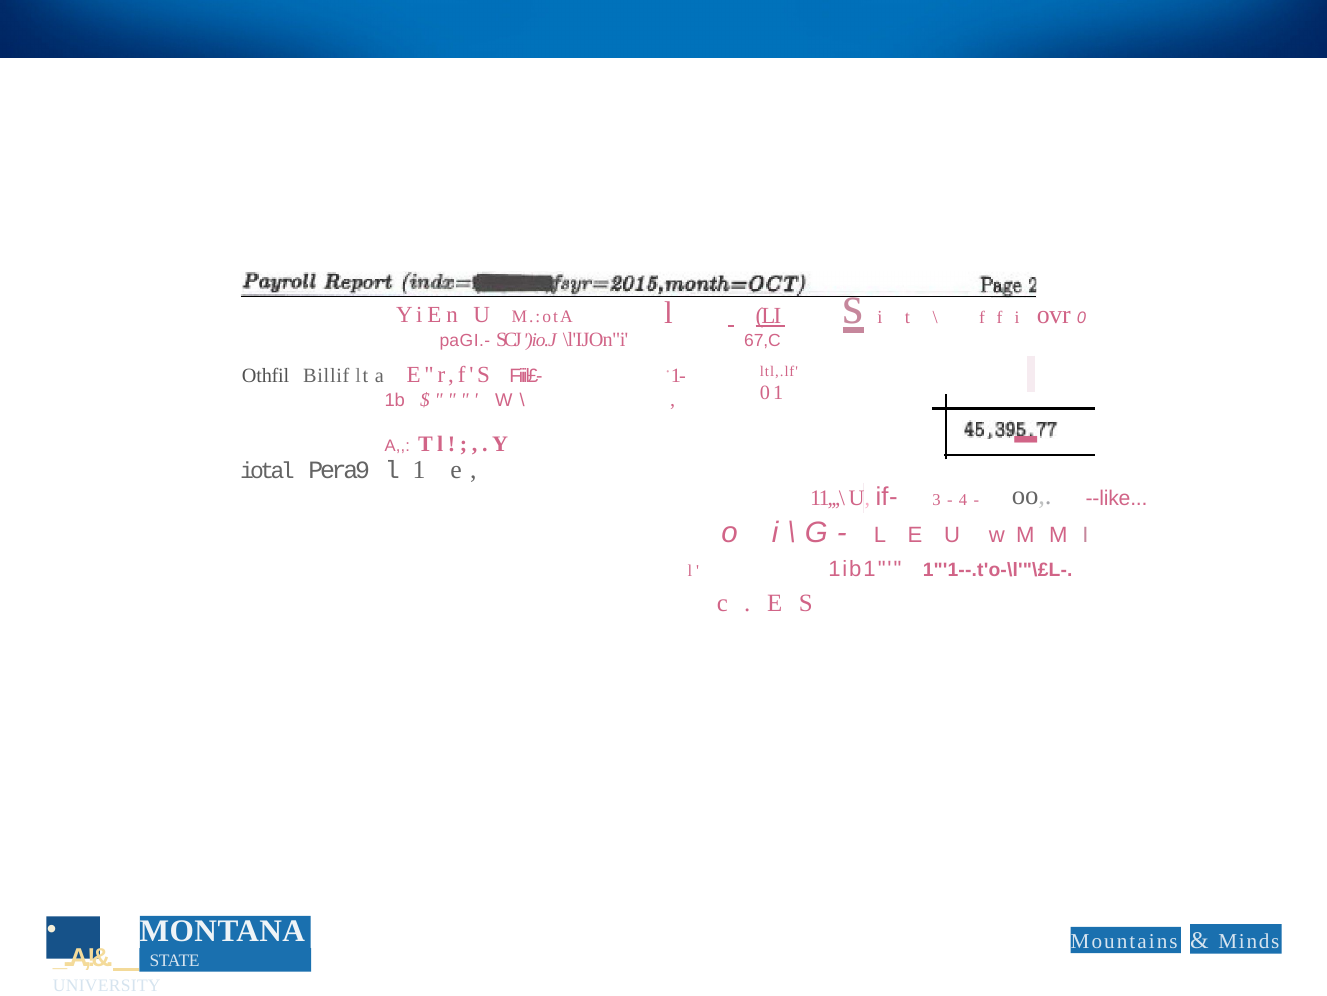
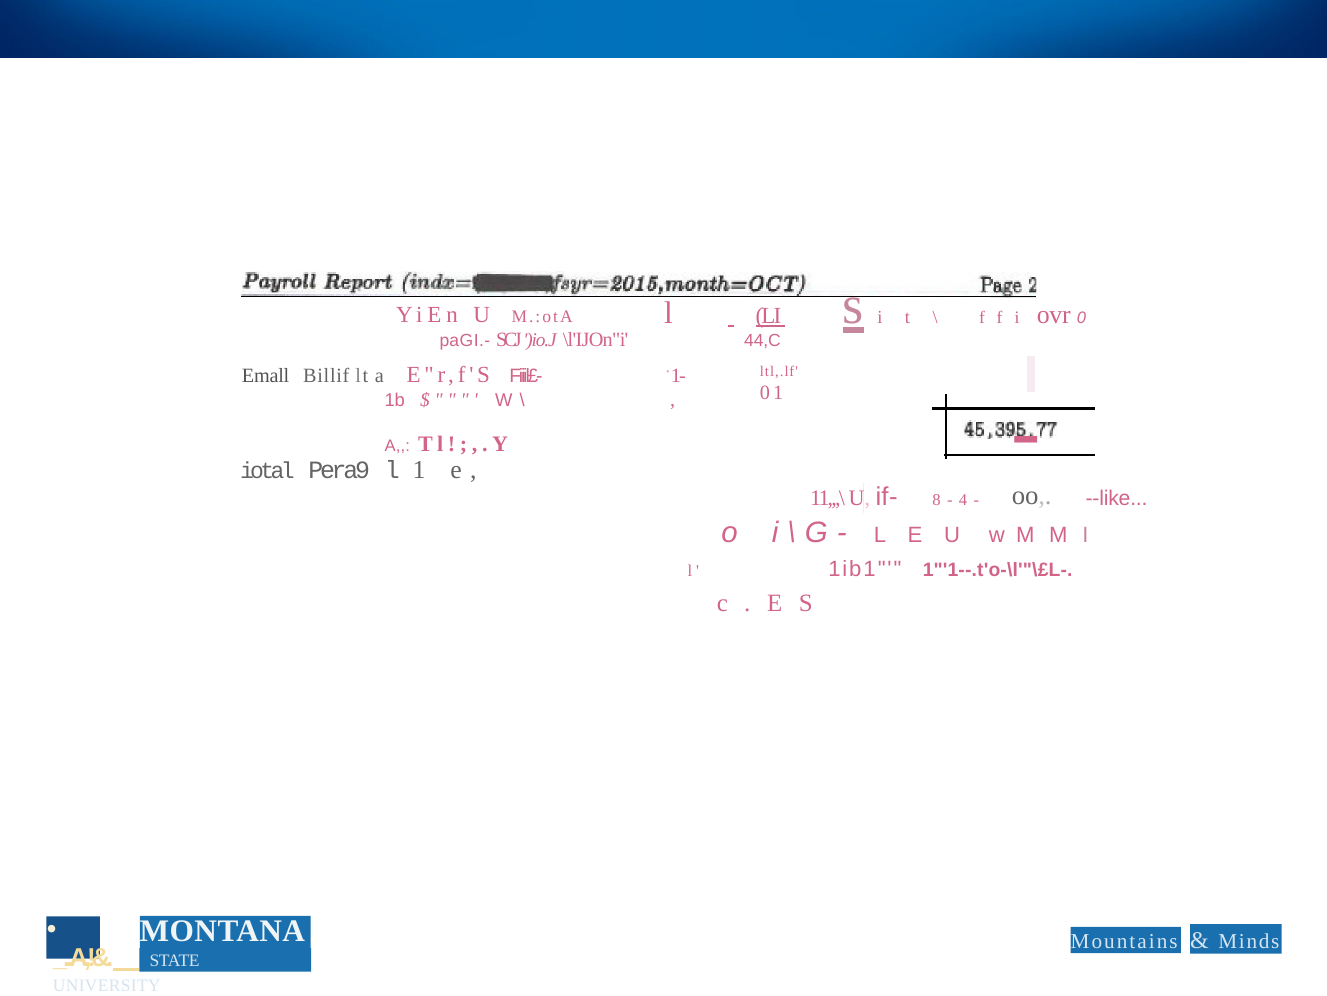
67,C: 67,C -> 44,C
Othfil: Othfil -> Emall
3: 3 -> 8
